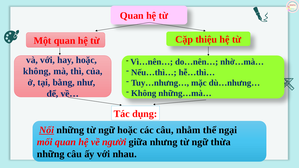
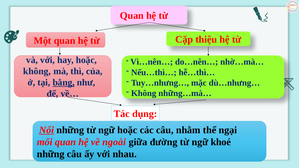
bằng underline: none -> present
người: người -> ngoài
nhưng: nhưng -> đường
thừa: thừa -> khoé
